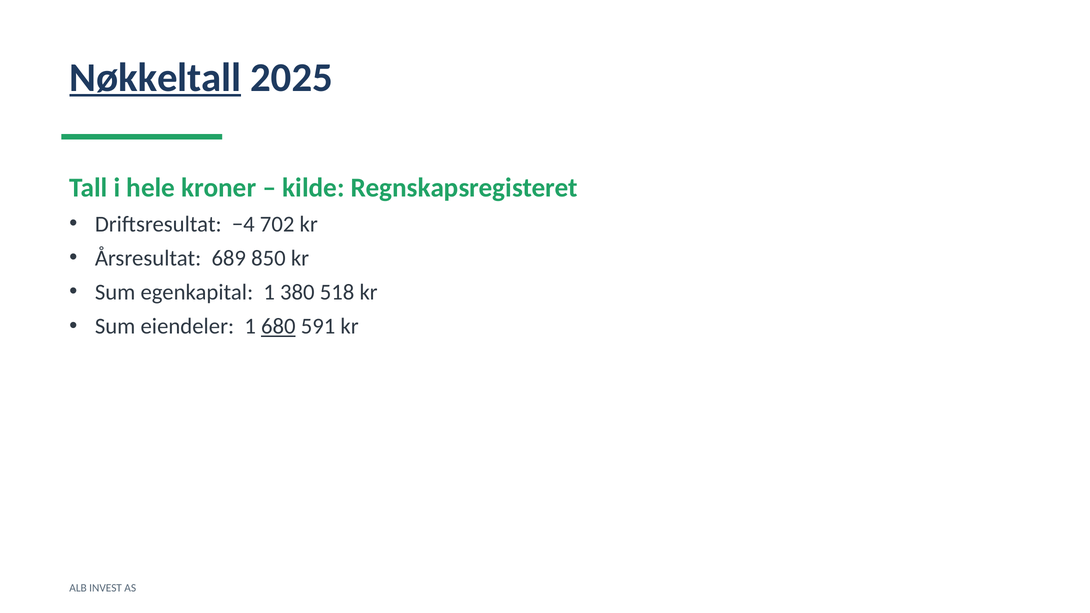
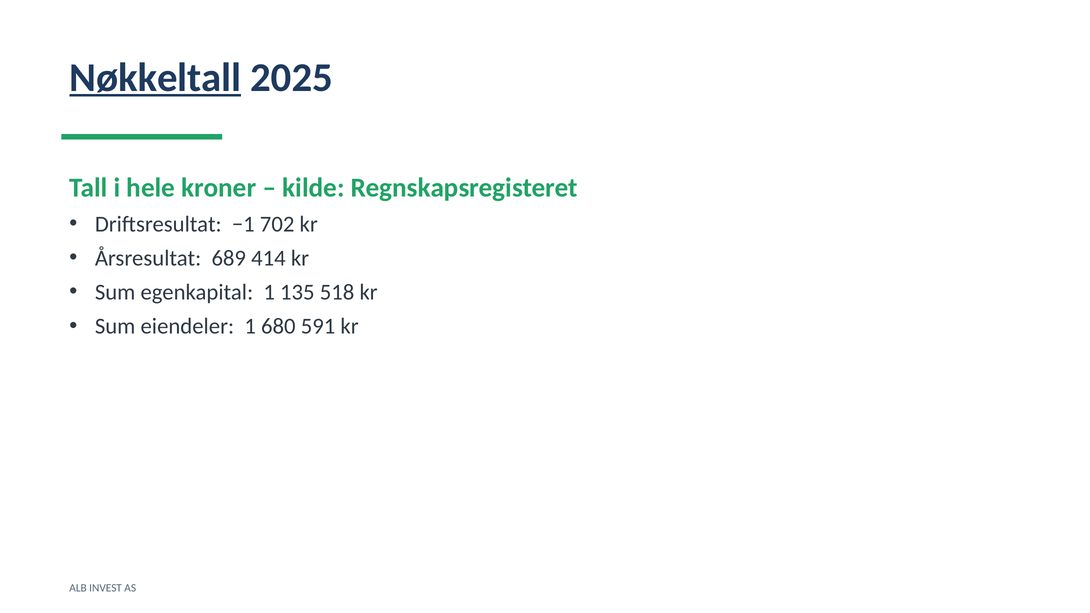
−4: −4 -> −1
850: 850 -> 414
380: 380 -> 135
680 underline: present -> none
